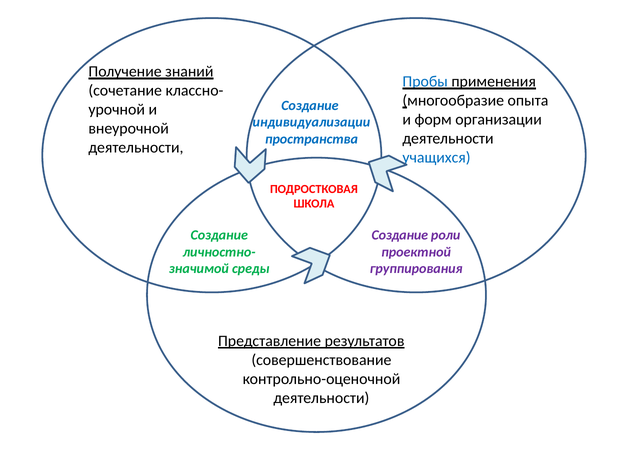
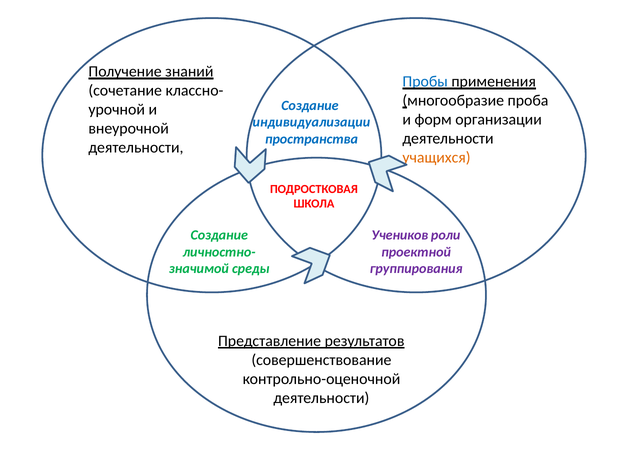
опыта: опыта -> проба
учащихся colour: blue -> orange
Создание at (400, 235): Создание -> Учеников
